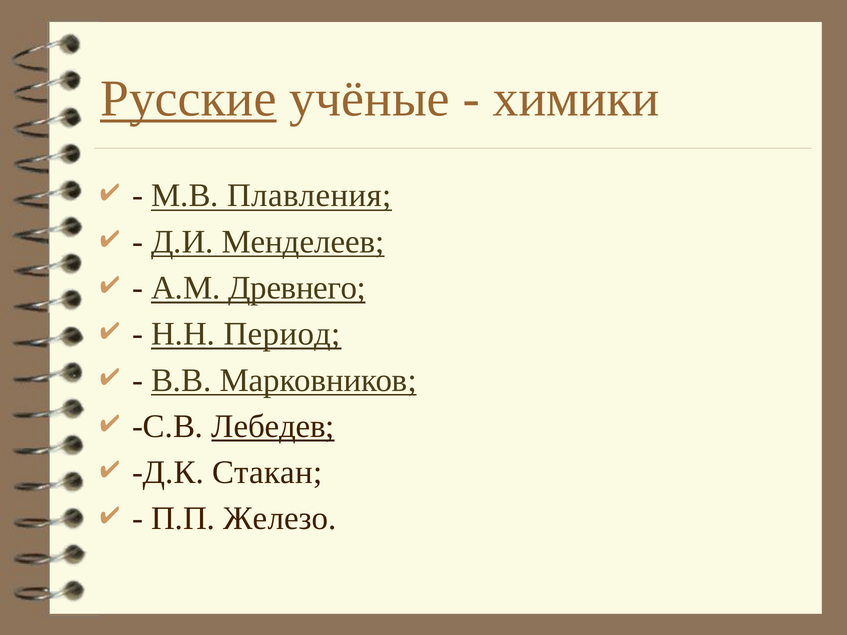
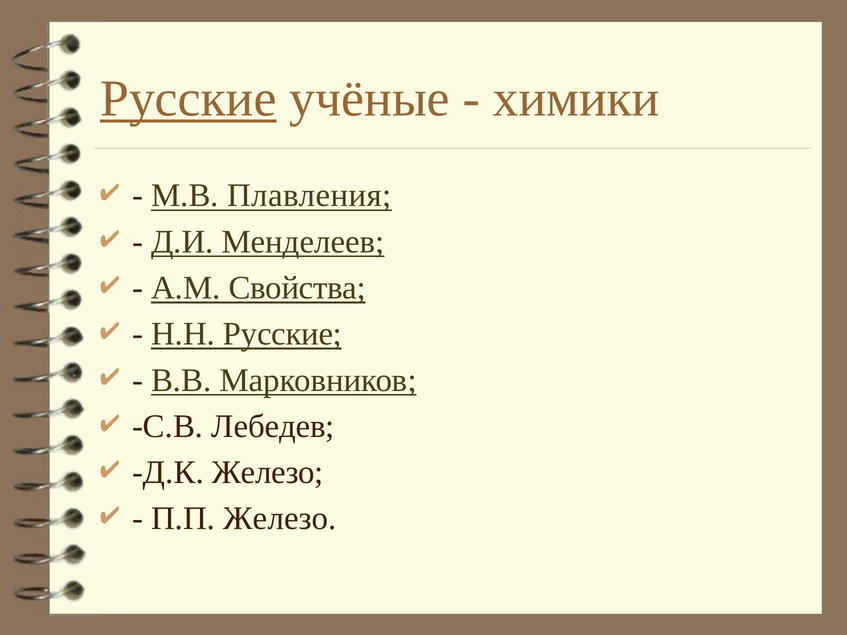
Древнего: Древнего -> Свойства
Н.Н Период: Период -> Русские
Лебедев underline: present -> none
Д.К Стакан: Стакан -> Железо
